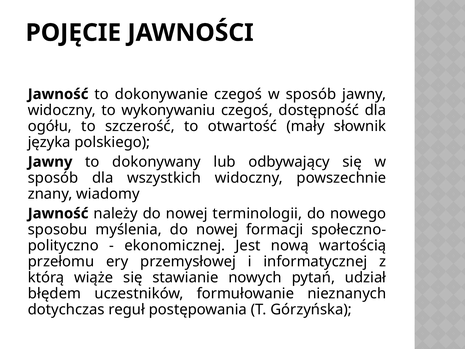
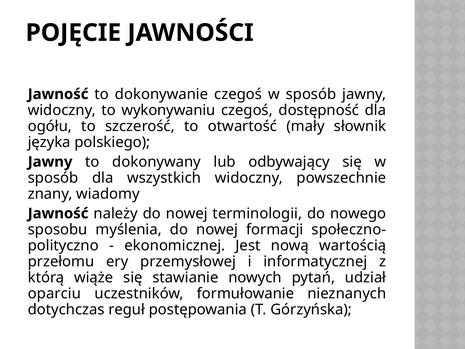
błędem: błędem -> oparciu
